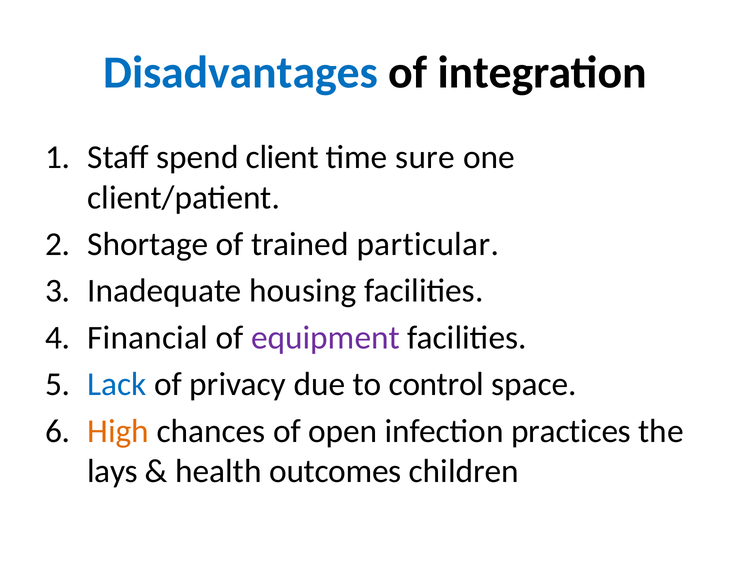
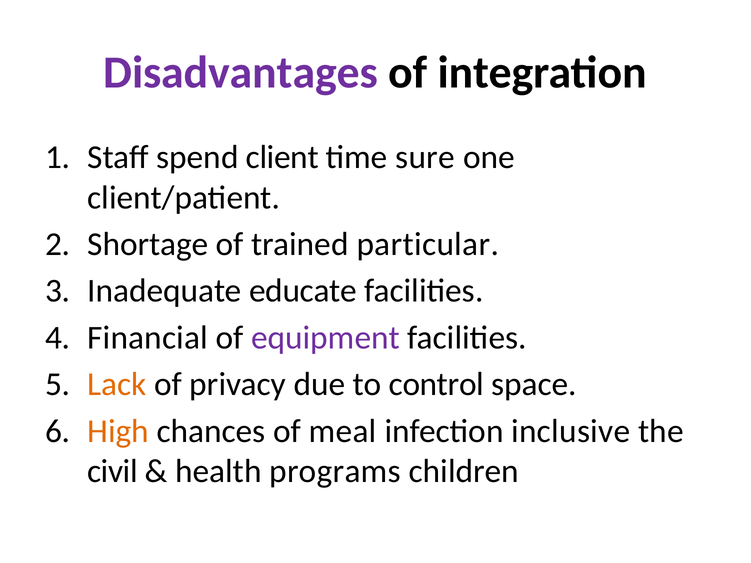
Disadvantages colour: blue -> purple
housing: housing -> educate
Lack colour: blue -> orange
open: open -> meal
practices: practices -> inclusive
lays: lays -> civil
outcomes: outcomes -> programs
